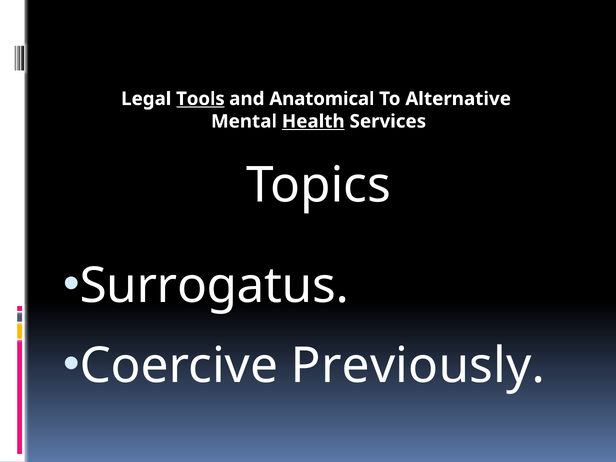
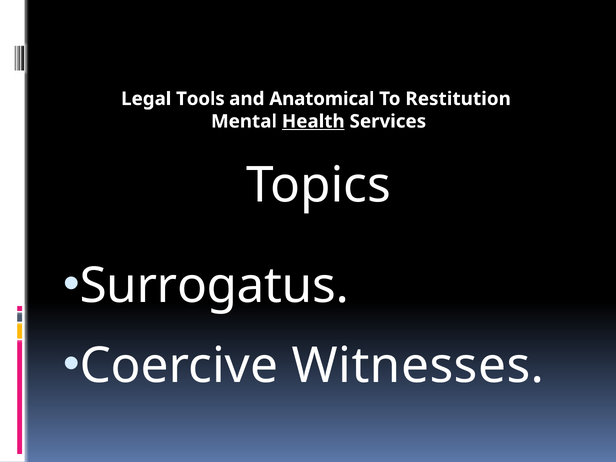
Tools underline: present -> none
Alternative: Alternative -> Restitution
Previously: Previously -> Witnesses
